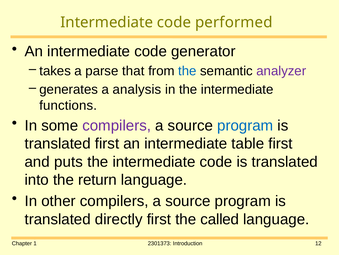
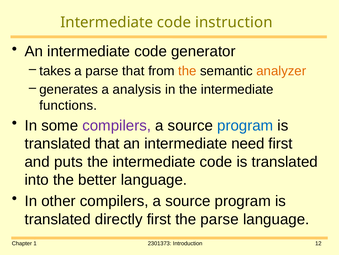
performed: performed -> instruction
the at (187, 71) colour: blue -> orange
analyzer colour: purple -> orange
translated first: first -> that
table: table -> need
return: return -> better
the called: called -> parse
